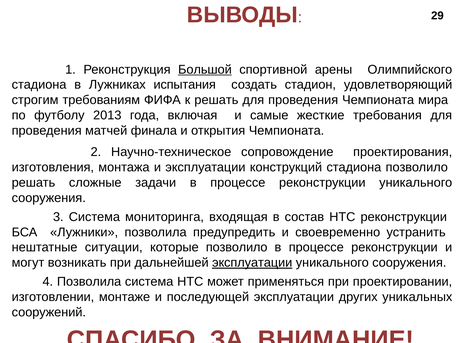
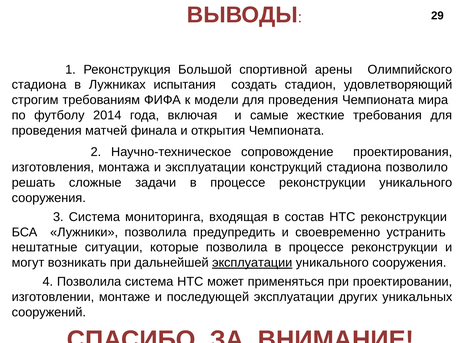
Большой underline: present -> none
к решать: решать -> модели
2013: 2013 -> 2014
которые позволило: позволило -> позволила
